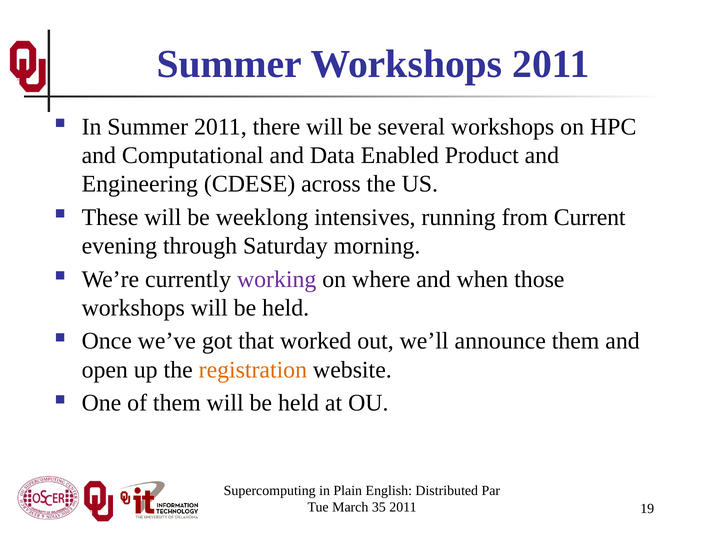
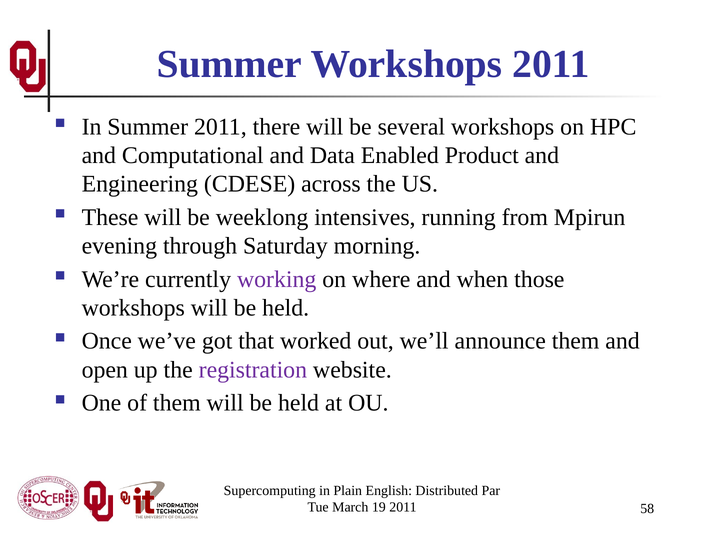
Current: Current -> Mpirun
registration colour: orange -> purple
35: 35 -> 19
19: 19 -> 58
